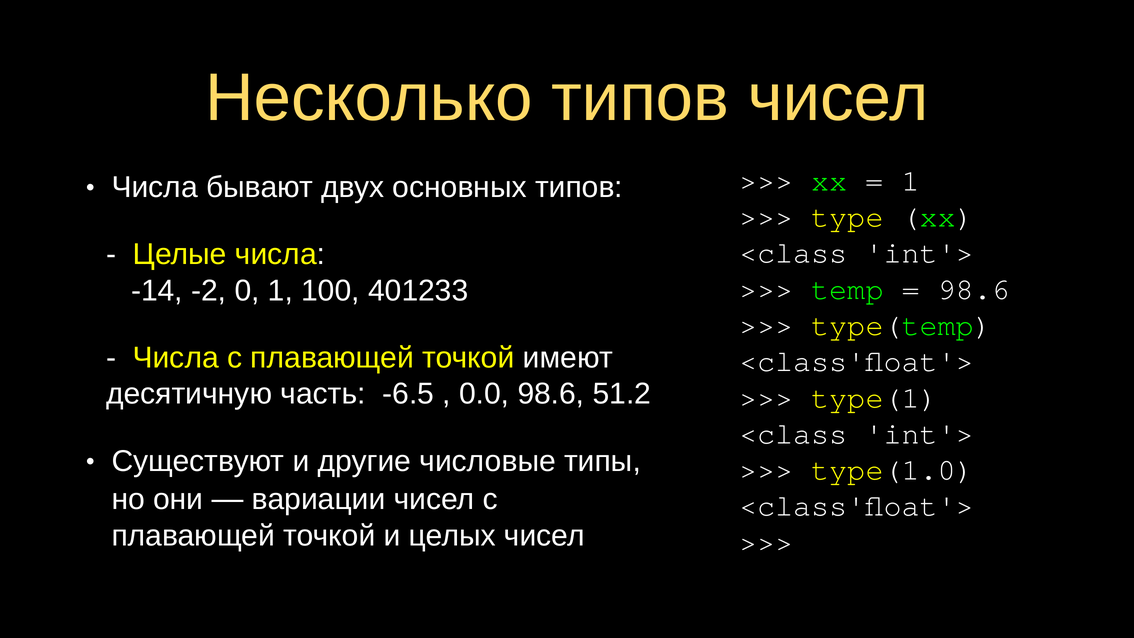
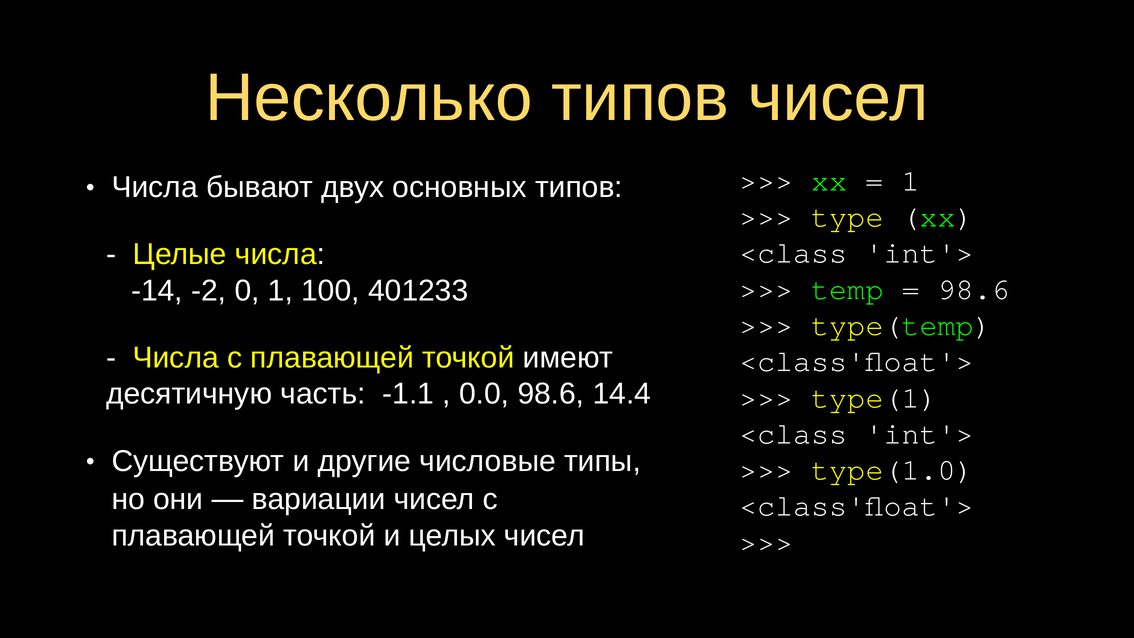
-6.5: -6.5 -> -1.1
51.2: 51.2 -> 14.4
